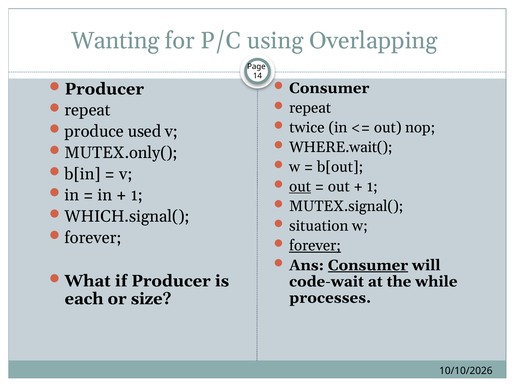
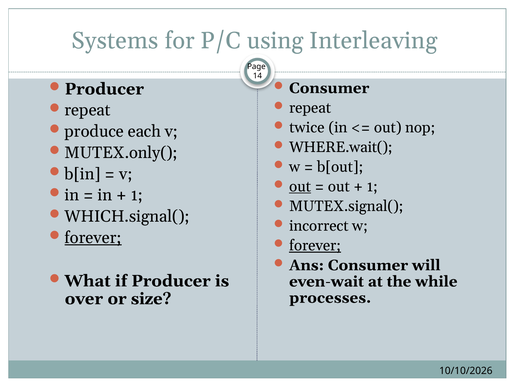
Wanting: Wanting -> Systems
Overlapping: Overlapping -> Interleaving
used: used -> each
situation: situation -> incorrect
forever at (93, 237) underline: none -> present
Consumer underline: present -> none
code-wait: code-wait -> even-wait
each: each -> over
